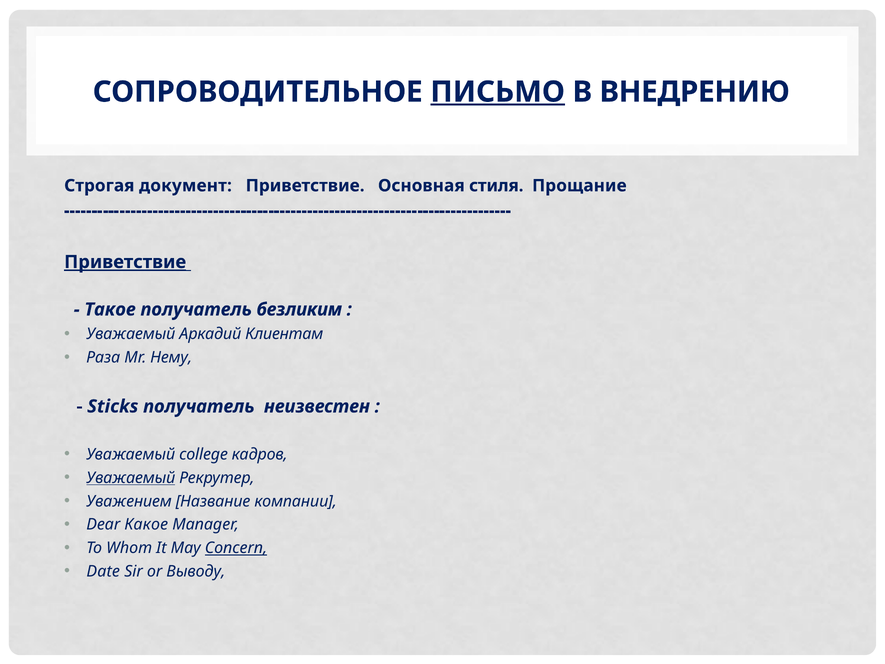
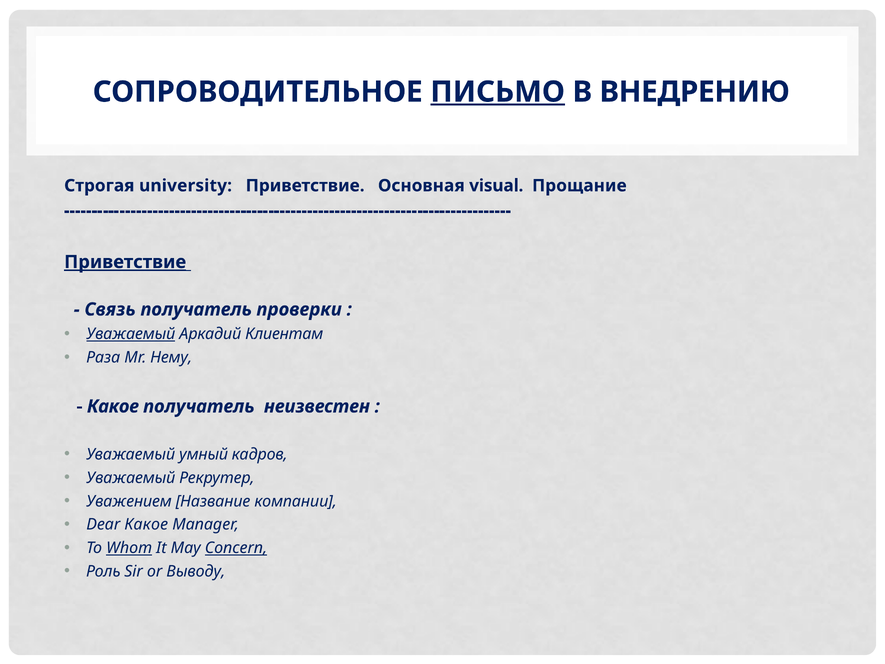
документ: документ -> university
стиля: стиля -> visual
Такое: Такое -> Связь
безликим: безликим -> проверки
Уважаемый at (131, 334) underline: none -> present
Sticks at (113, 406): Sticks -> Какое
college: college -> умный
Уважаемый at (131, 478) underline: present -> none
Whom underline: none -> present
Date: Date -> Роль
